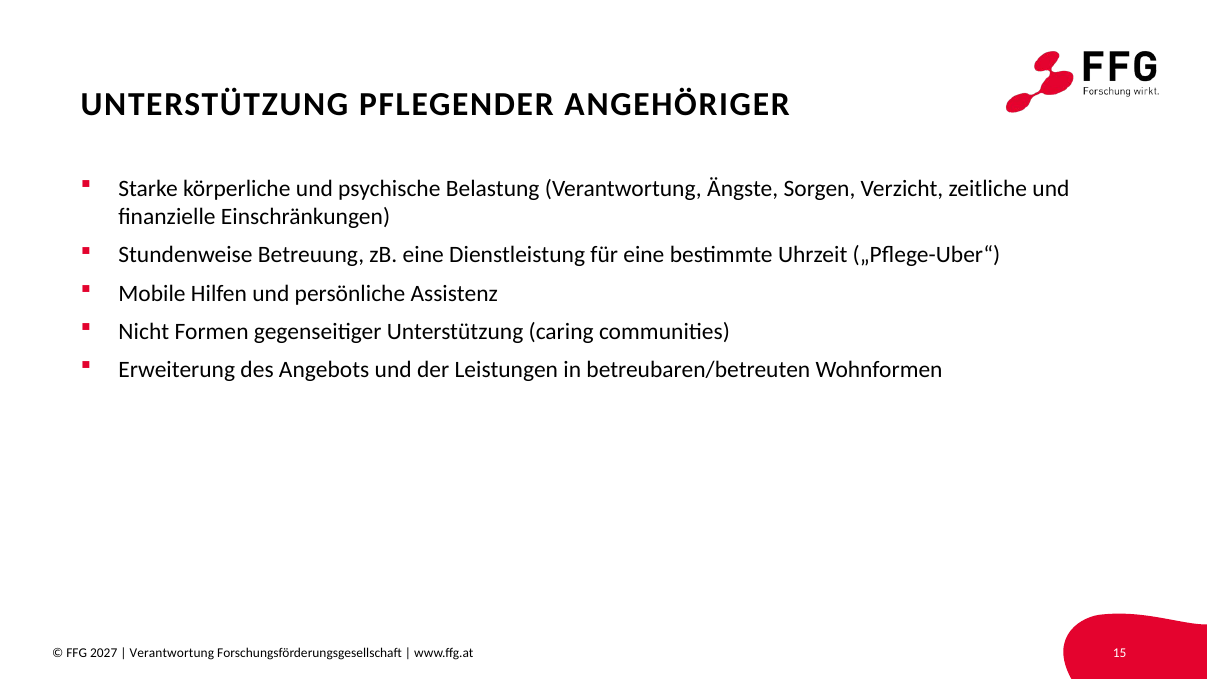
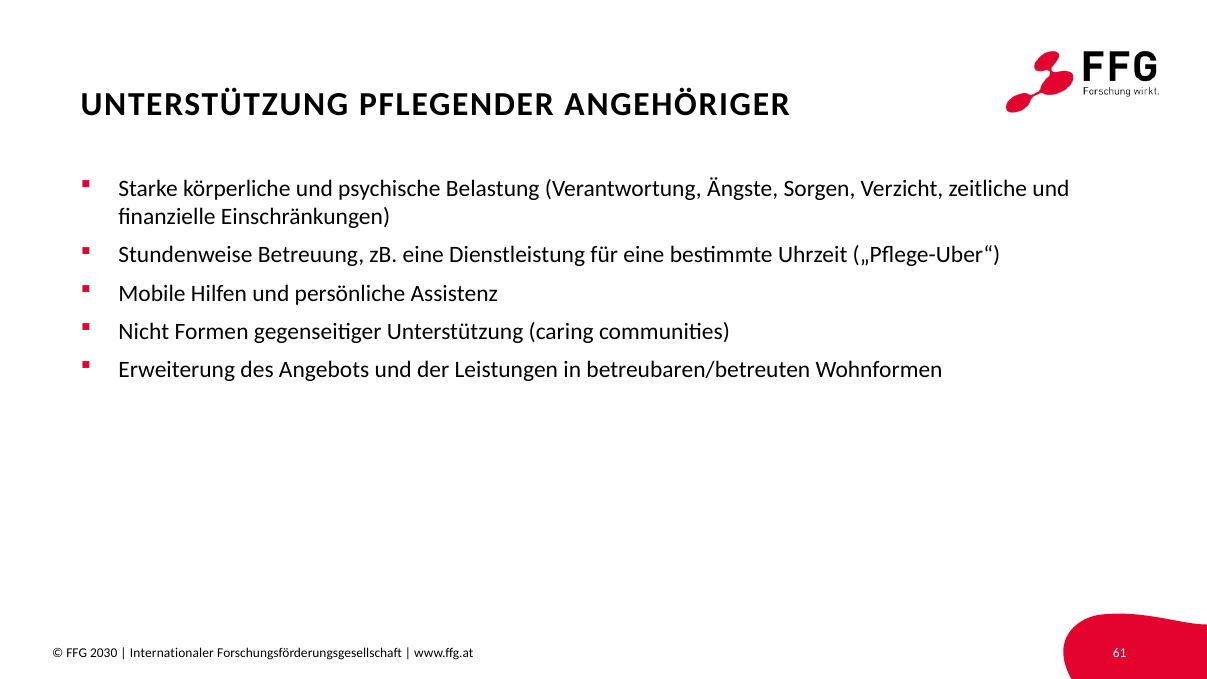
2027: 2027 -> 2030
Verantwortung at (172, 653): Verantwortung -> Internationaler
15: 15 -> 61
